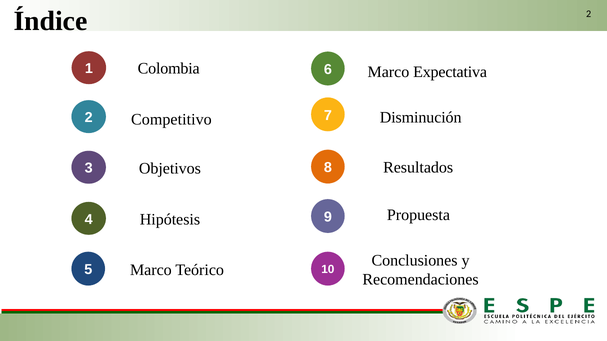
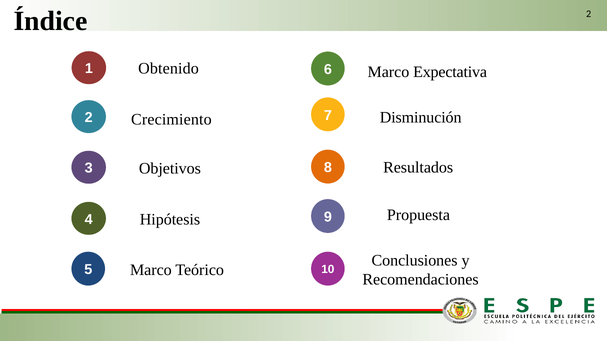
Colombia: Colombia -> Obtenido
Competitivo: Competitivo -> Crecimiento
